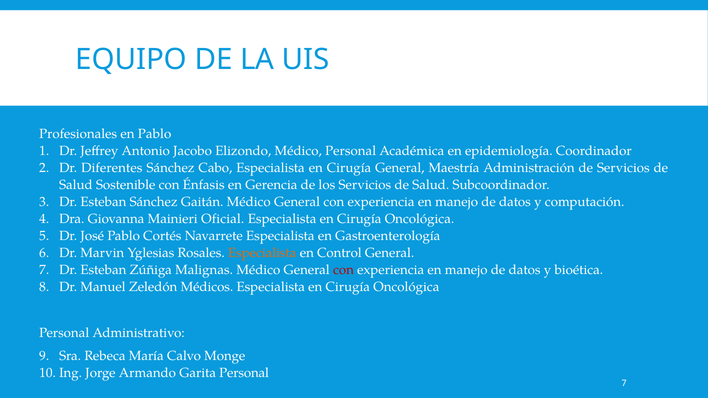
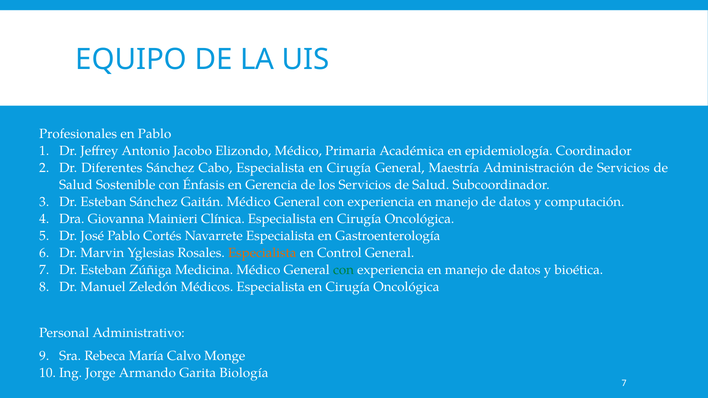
Médico Personal: Personal -> Primaria
Oficial: Oficial -> Clínica
Malignas: Malignas -> Medicina
con at (343, 270) colour: red -> green
Garita Personal: Personal -> Biología
